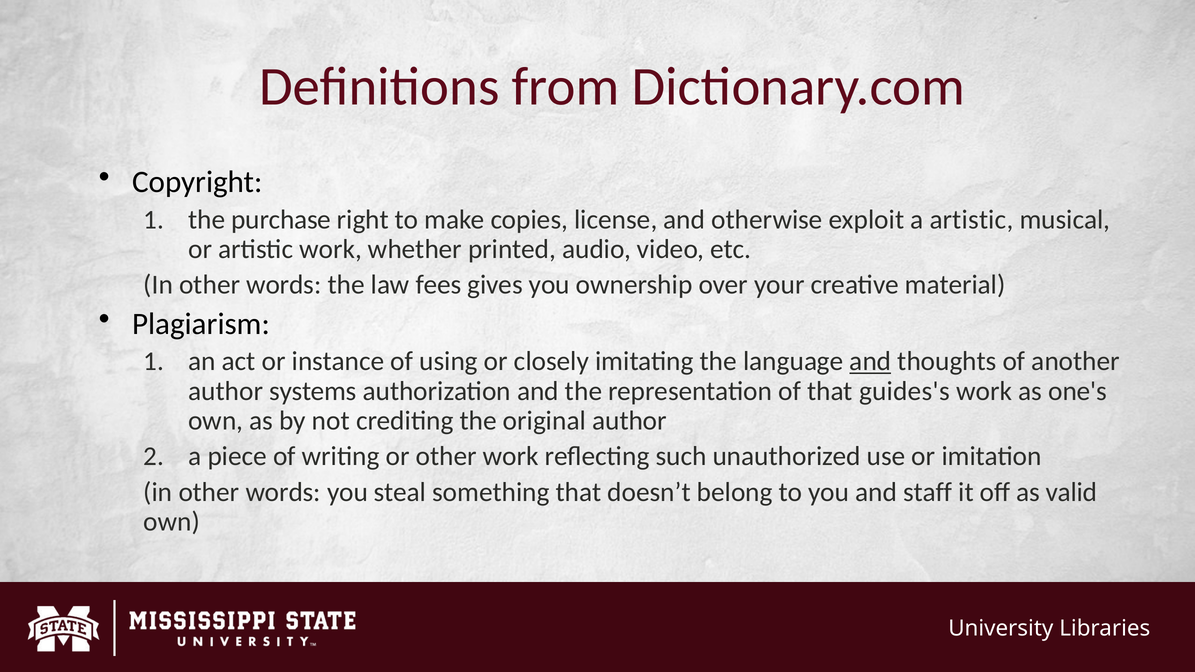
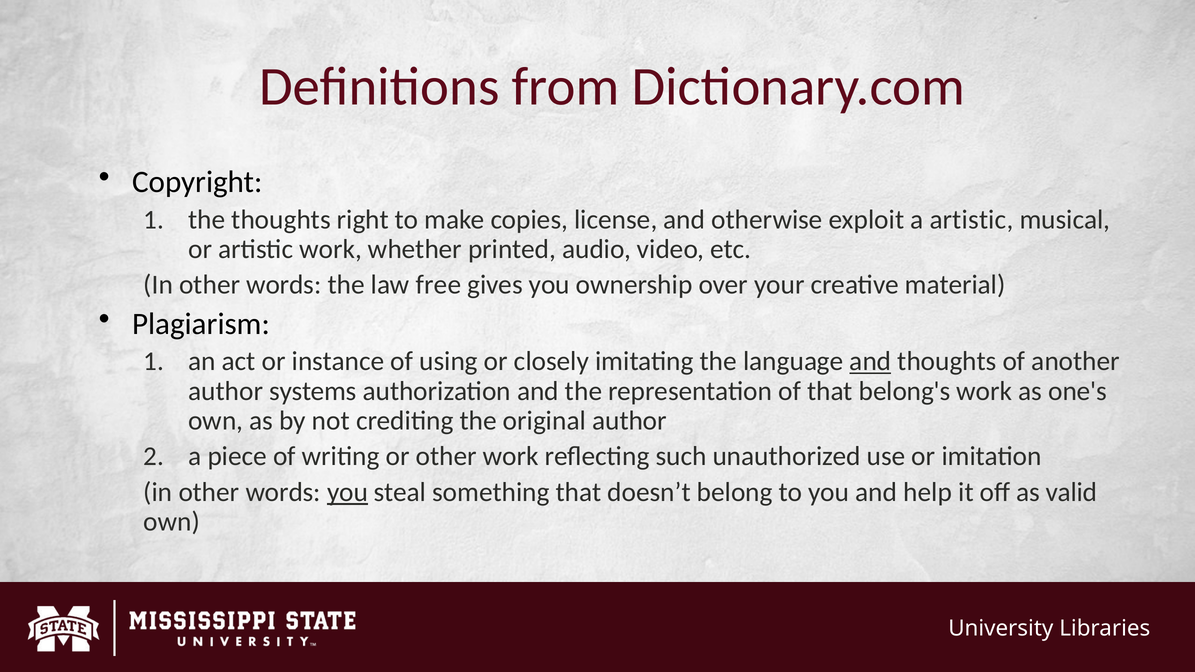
the purchase: purchase -> thoughts
fees: fees -> free
guides's: guides's -> belong's
you at (347, 492) underline: none -> present
staff: staff -> help
